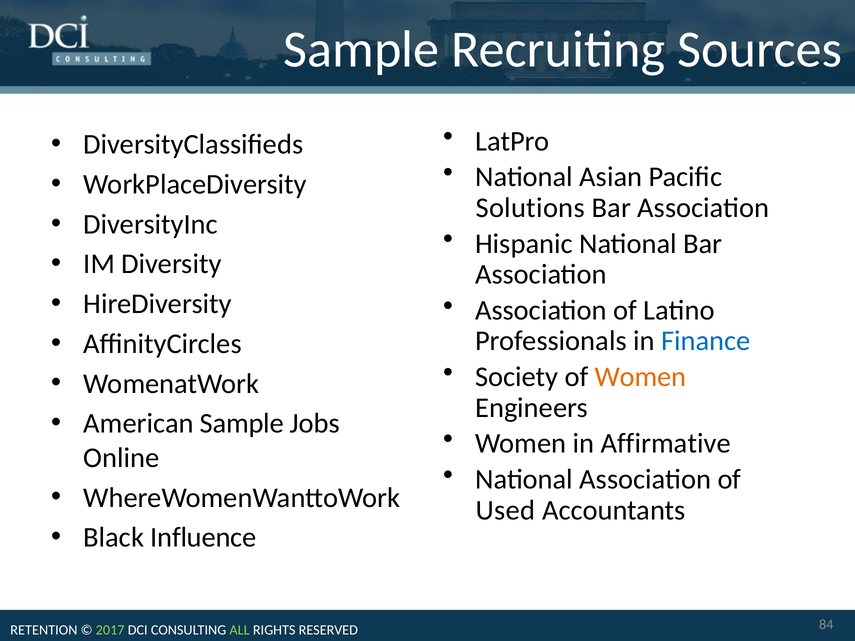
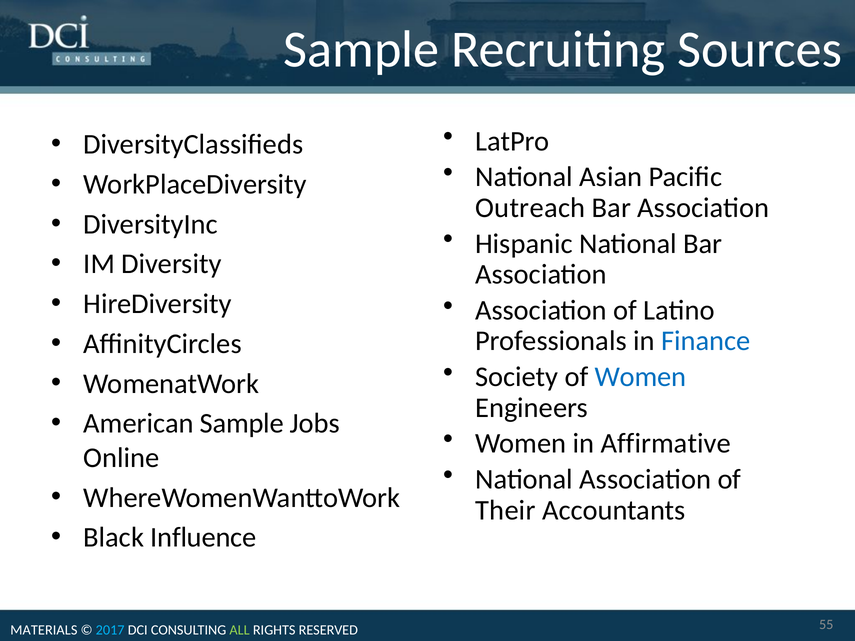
Solutions: Solutions -> Outreach
Women at (641, 377) colour: orange -> blue
Used: Used -> Their
RETENTION: RETENTION -> MATERIALS
2017 colour: light green -> light blue
84: 84 -> 55
